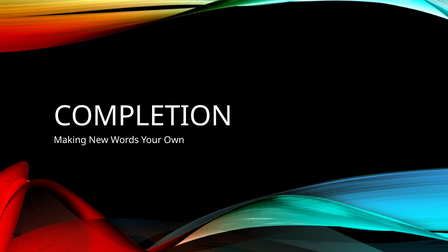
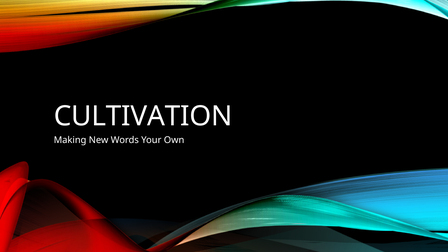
COMPLETION: COMPLETION -> CULTIVATION
